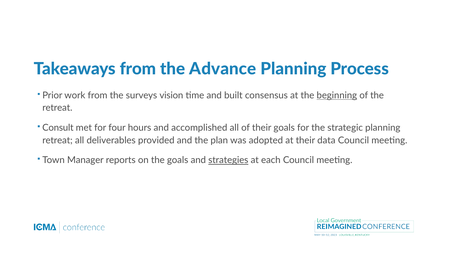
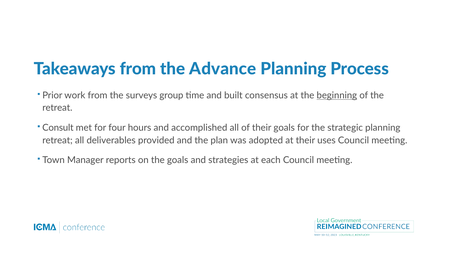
vision: vision -> group
data: data -> uses
strategies underline: present -> none
